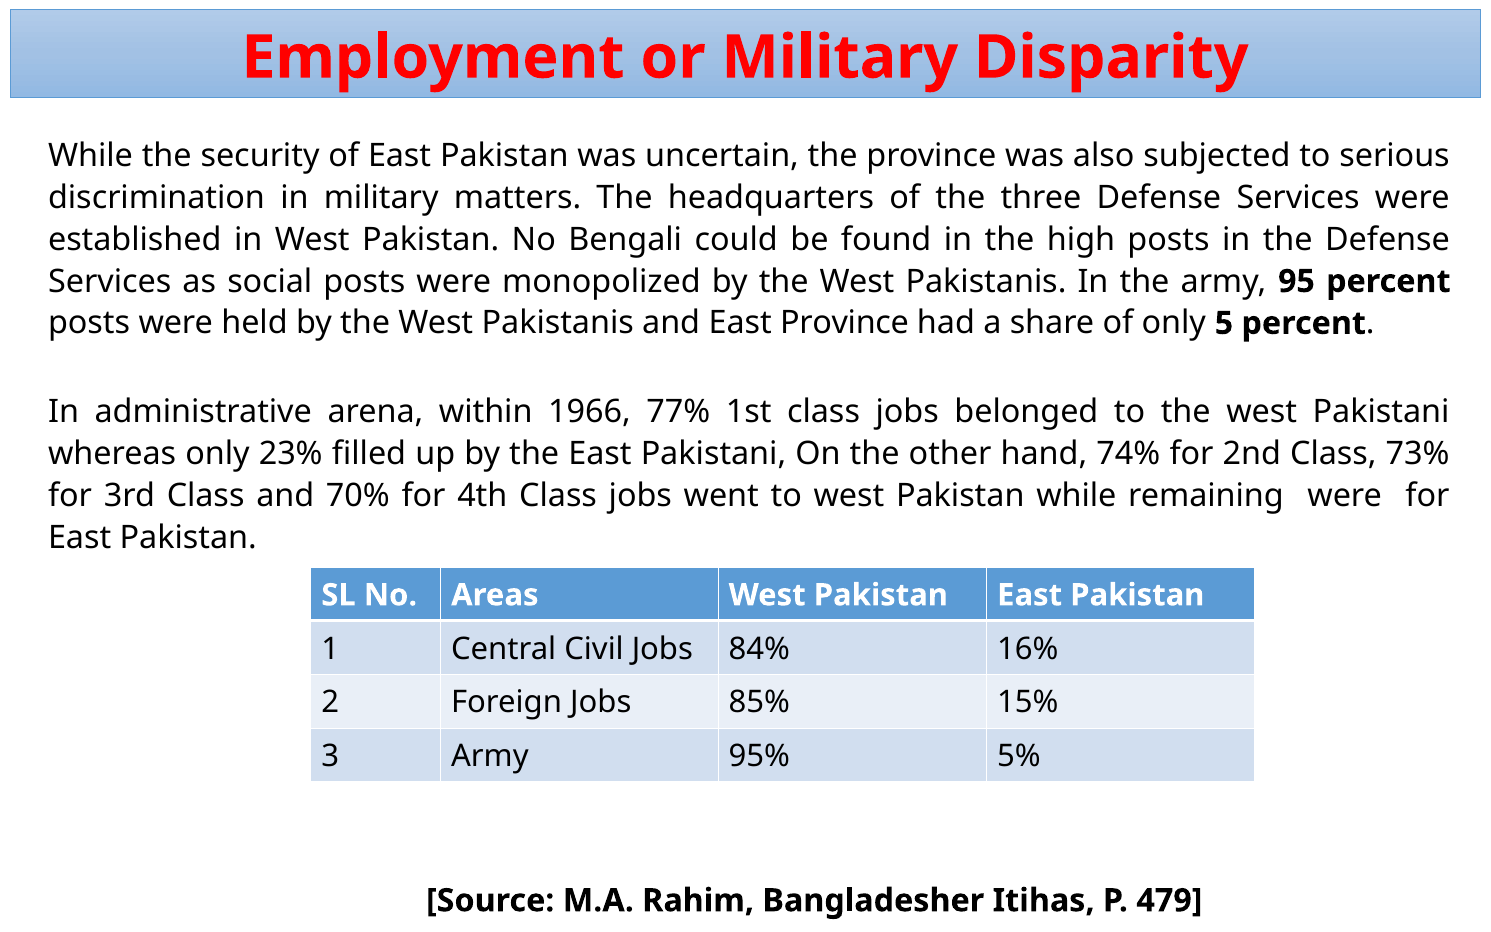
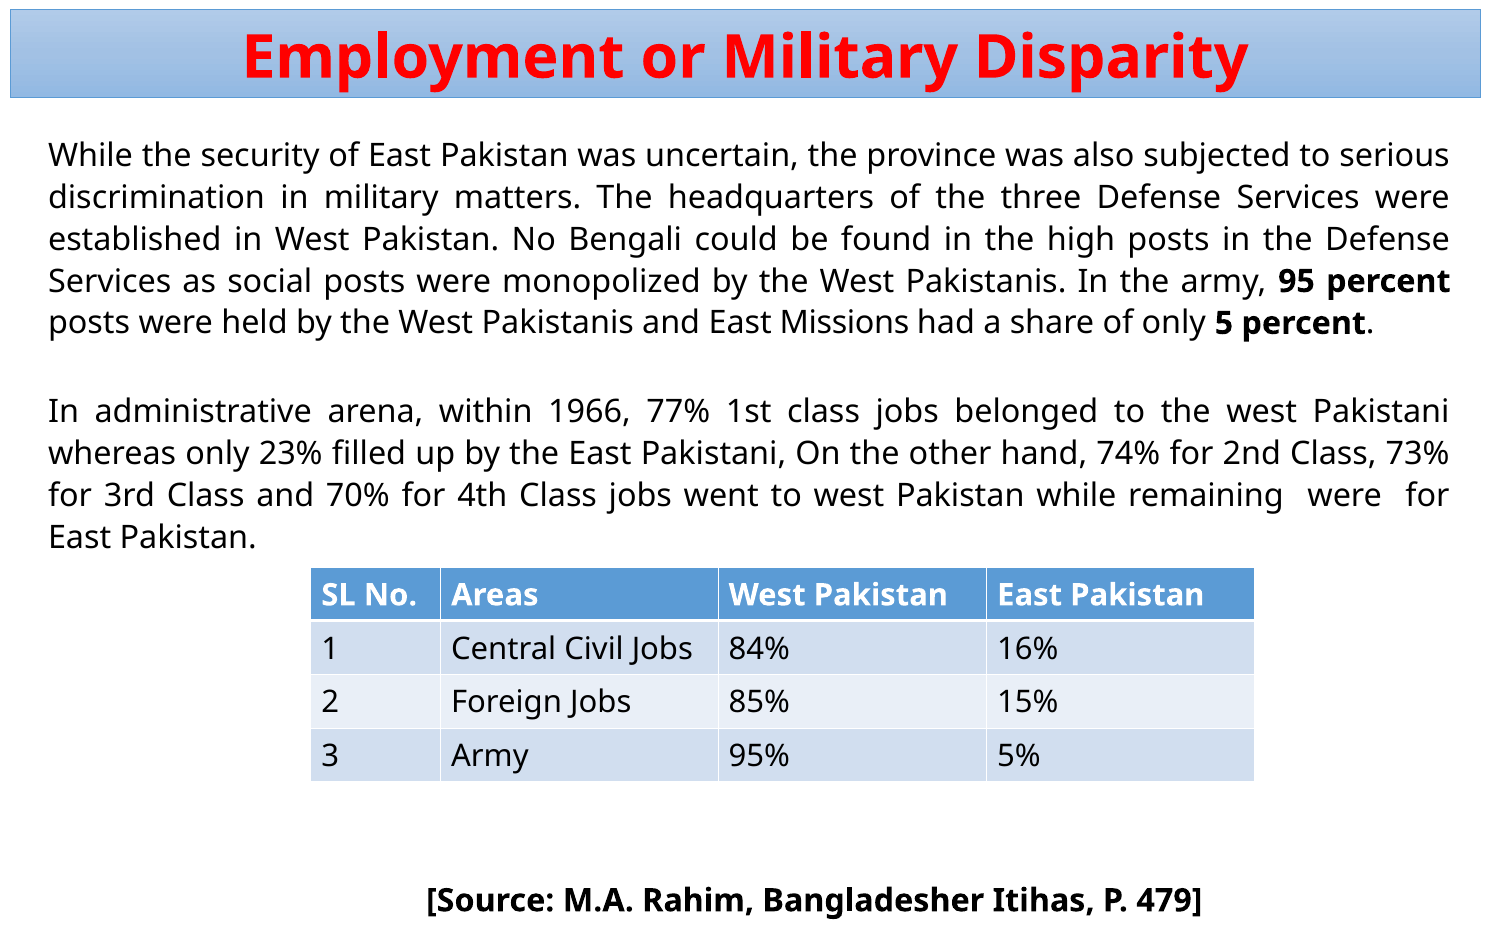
East Province: Province -> Missions
